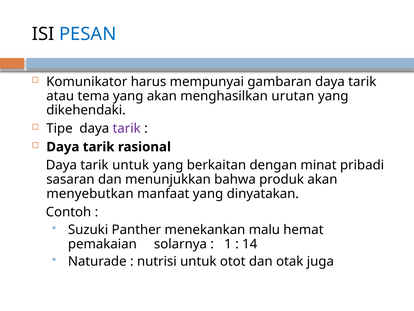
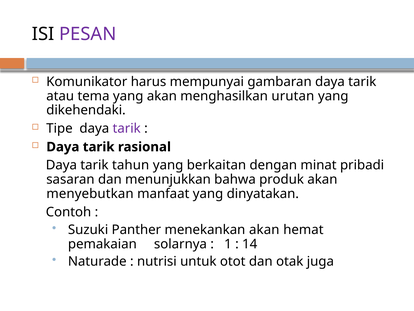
PESAN colour: blue -> purple
tarik untuk: untuk -> tahun
menekankan malu: malu -> akan
